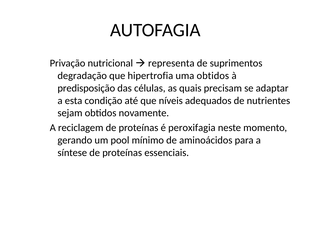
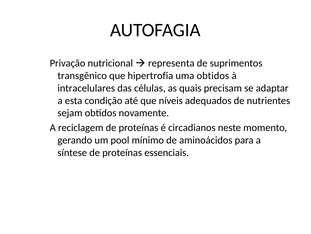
degradação: degradação -> transgênico
predisposição: predisposição -> intracelulares
peroxifagia: peroxifagia -> circadianos
